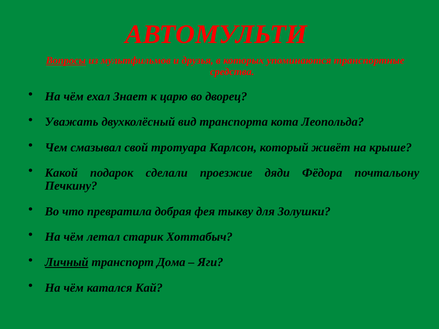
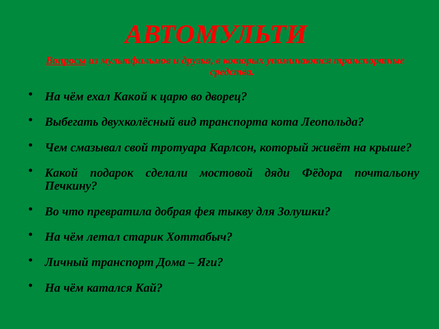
ехал Знает: Знает -> Какой
Уважать: Уважать -> Выбегать
проезжие: проезжие -> мостовой
Личный underline: present -> none
